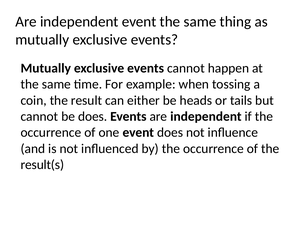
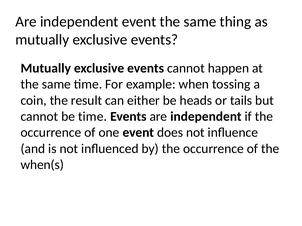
be does: does -> time
result(s: result(s -> when(s
